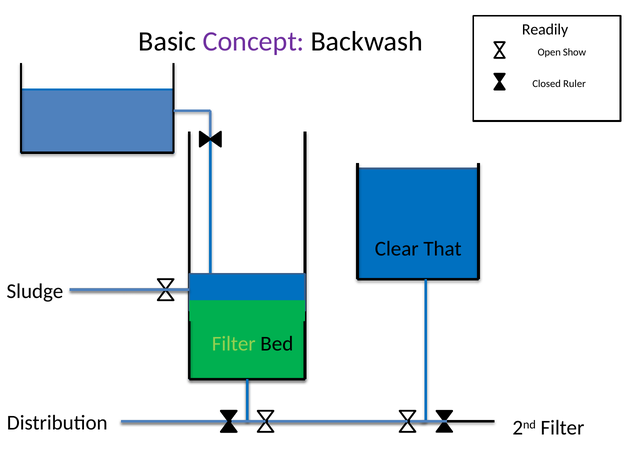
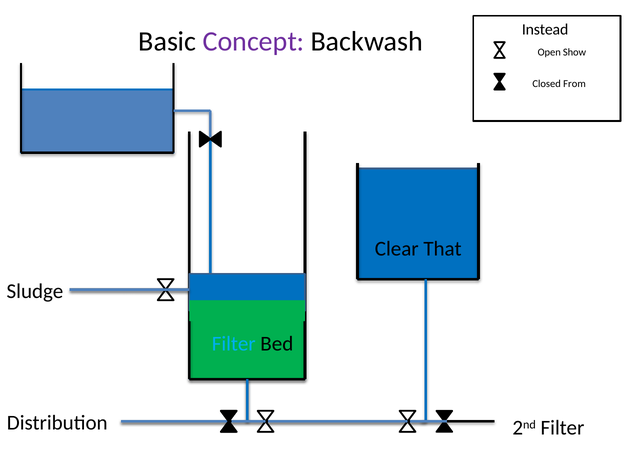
Readily: Readily -> Instead
Ruler: Ruler -> From
Filter at (234, 343) colour: light green -> light blue
